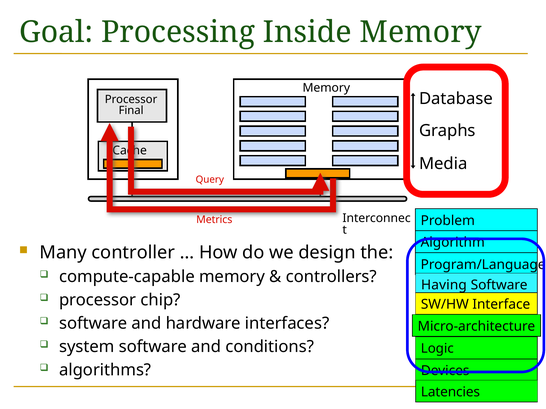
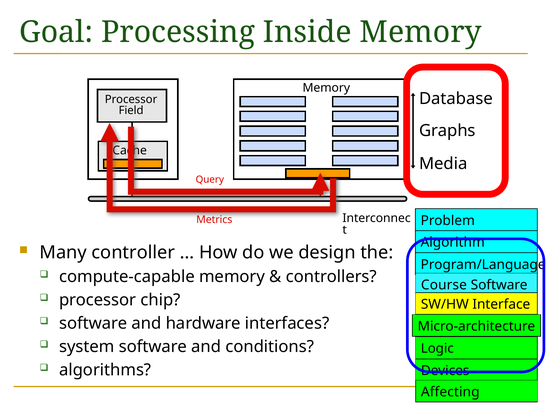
Final: Final -> Field
Having: Having -> Course
Latencies: Latencies -> Affecting
